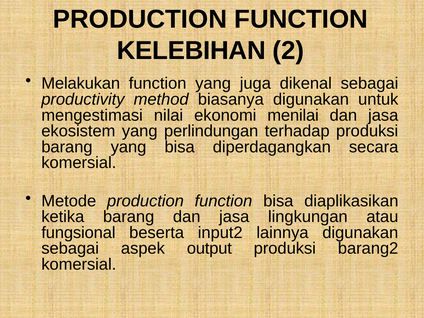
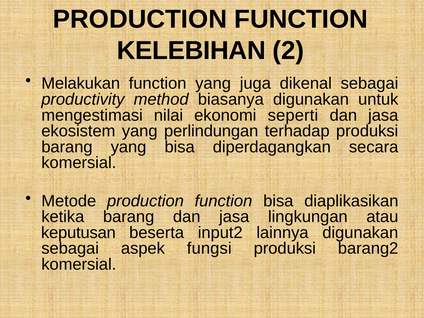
menilai: menilai -> seperti
fungsional: fungsional -> keputusan
output: output -> fungsi
